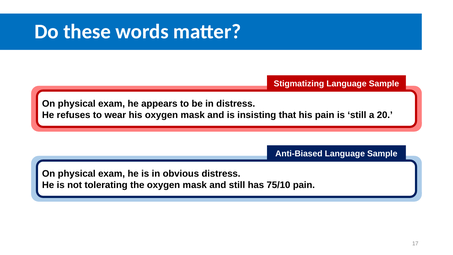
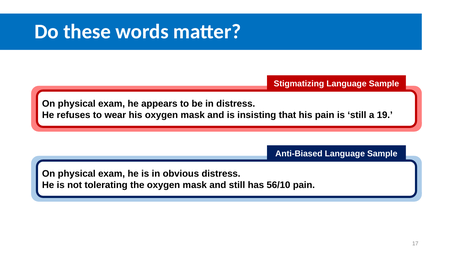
20: 20 -> 19
75/10: 75/10 -> 56/10
